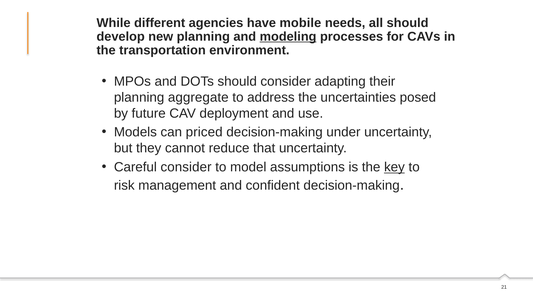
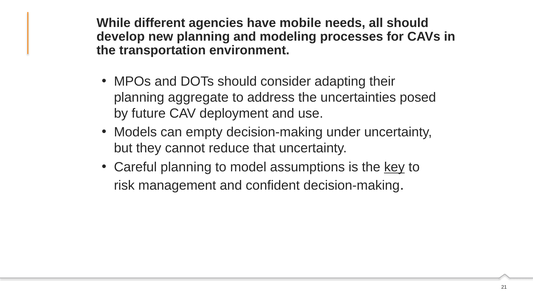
modeling underline: present -> none
priced: priced -> empty
Careful consider: consider -> planning
